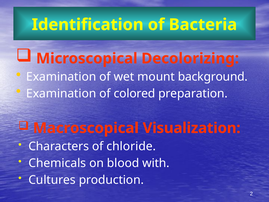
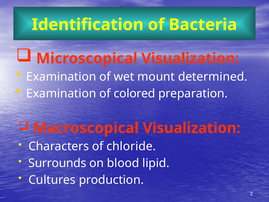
Microscopical Decolorizing: Decolorizing -> Visualization
background: background -> determined
Chemicals: Chemicals -> Surrounds
with: with -> lipid
